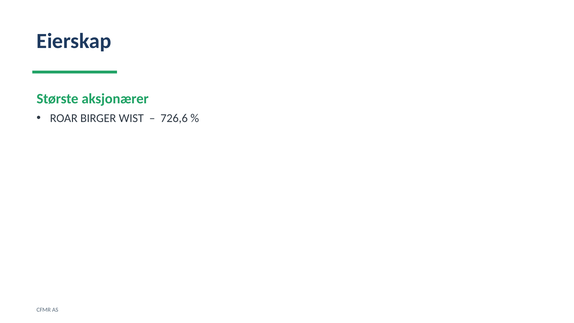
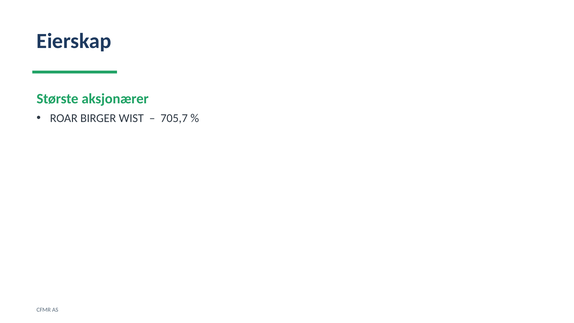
726,6: 726,6 -> 705,7
